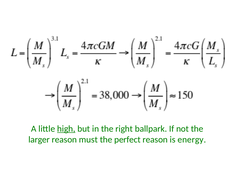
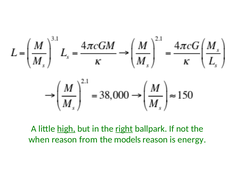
right underline: none -> present
larger: larger -> when
must: must -> from
perfect: perfect -> models
